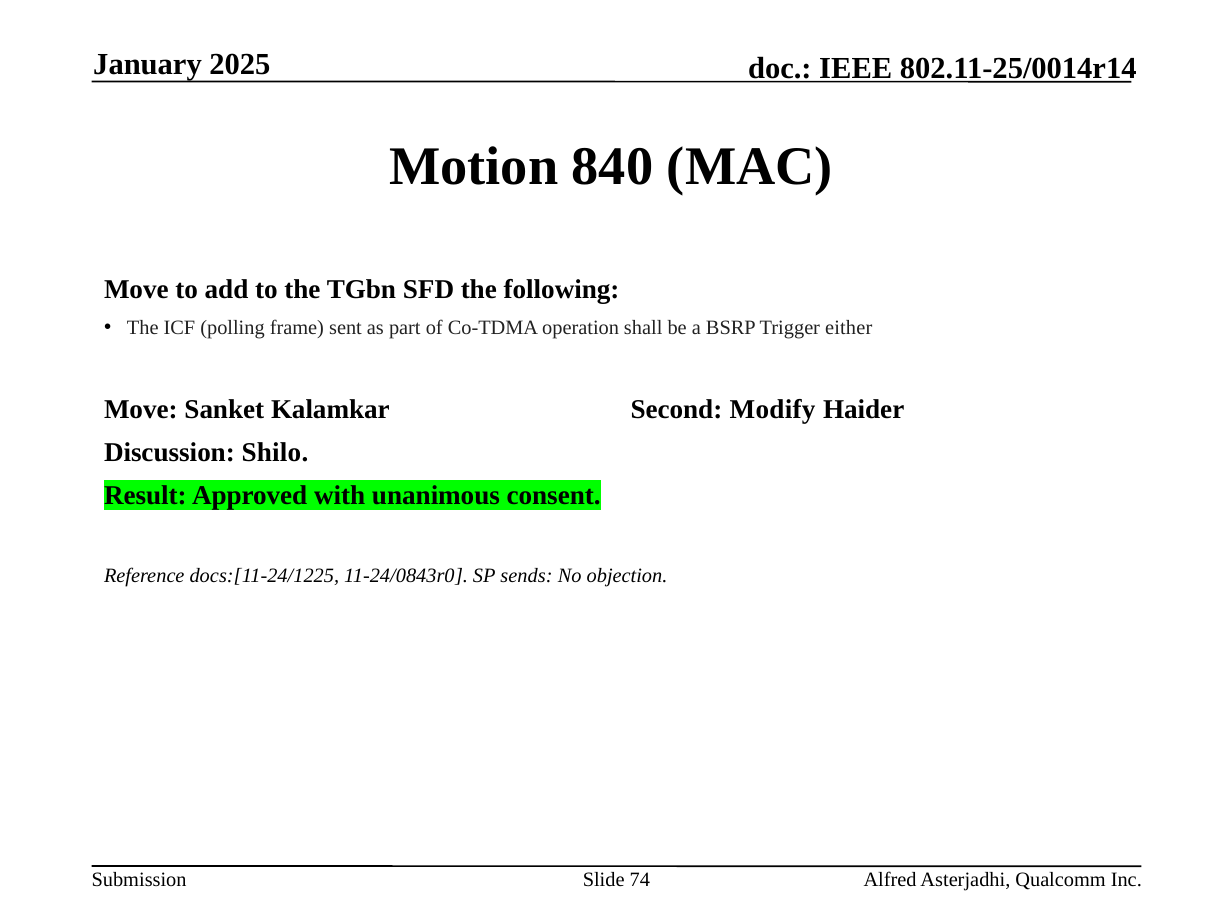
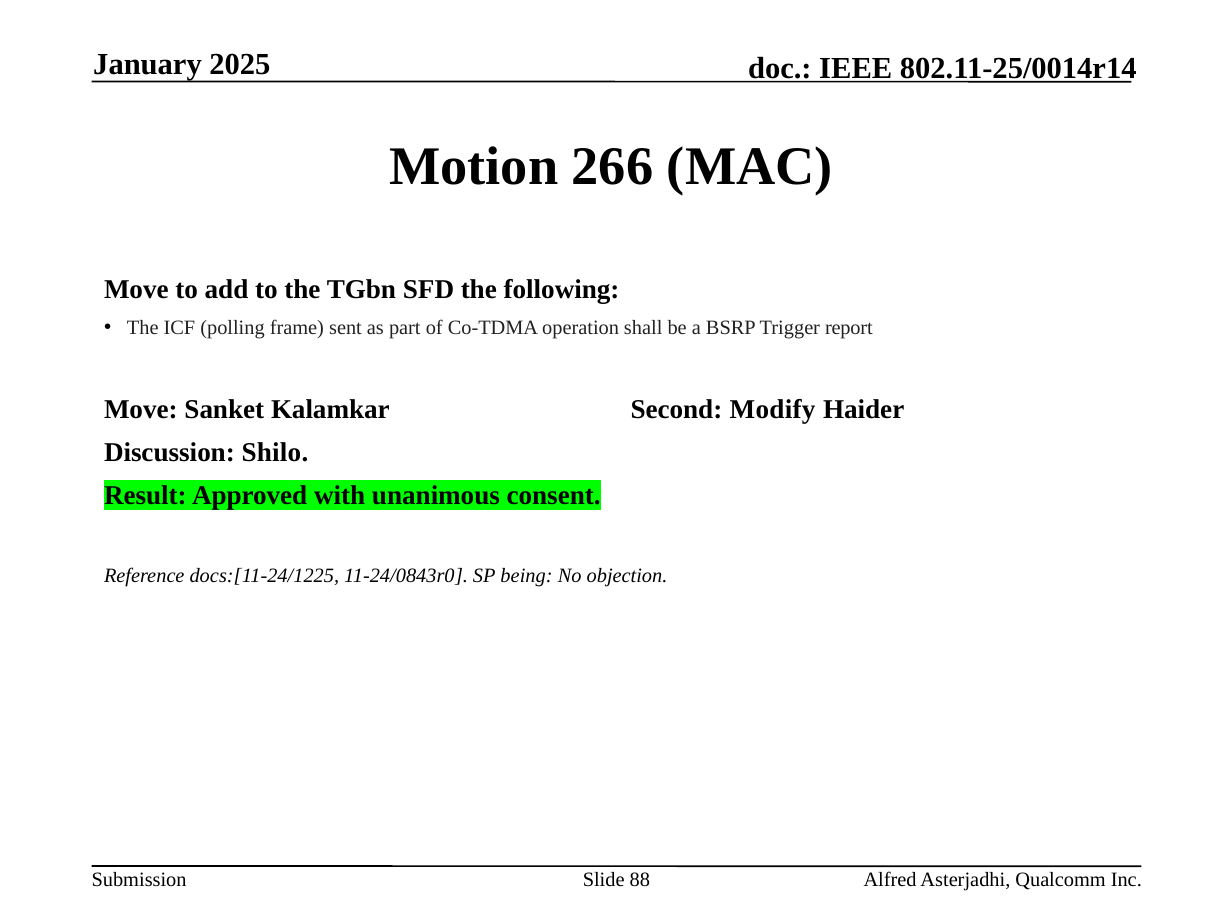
840: 840 -> 266
either: either -> report
sends: sends -> being
74: 74 -> 88
